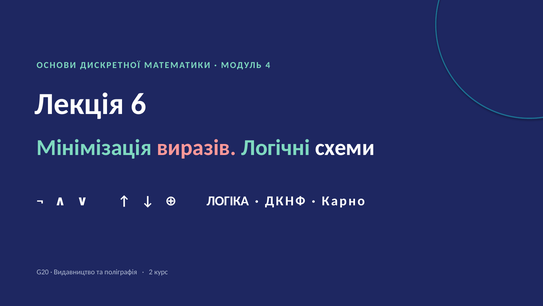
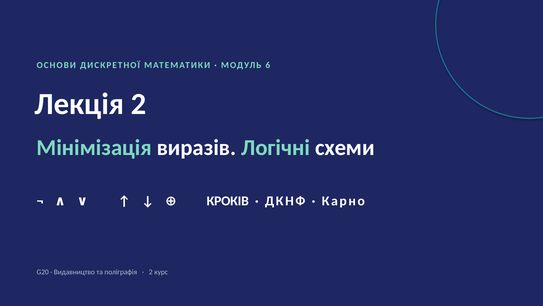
4: 4 -> 6
Лекція 6: 6 -> 2
виразів colour: pink -> white
ЛОГІКА: ЛОГІКА -> КРОКІВ
